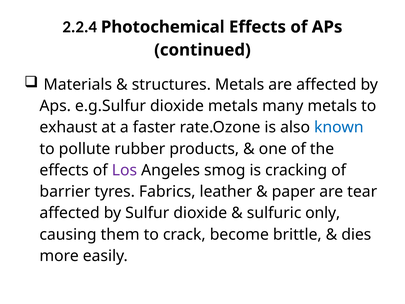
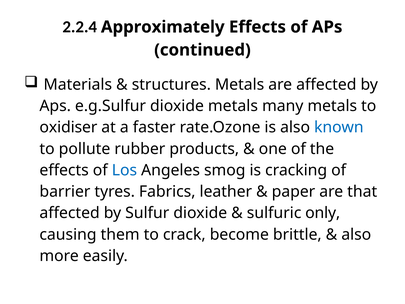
Photochemical: Photochemical -> Approximately
exhaust: exhaust -> oxidiser
Los colour: purple -> blue
tear: tear -> that
dies at (356, 234): dies -> also
